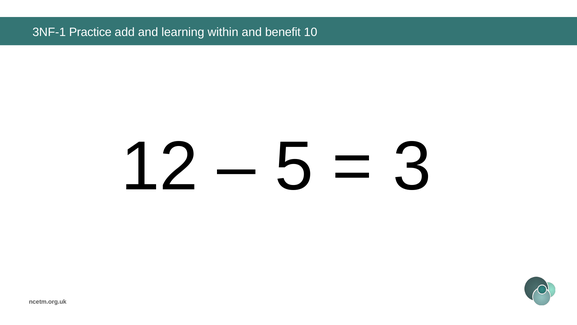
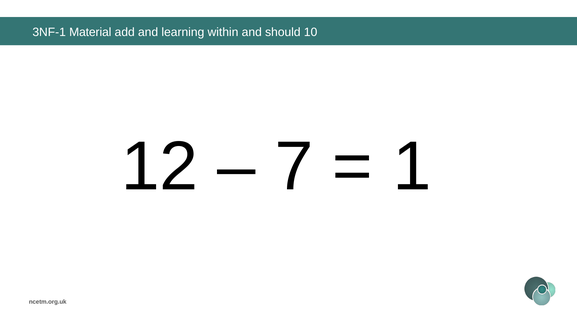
Practice: Practice -> Material
benefit: benefit -> should
5: 5 -> 7
3: 3 -> 1
